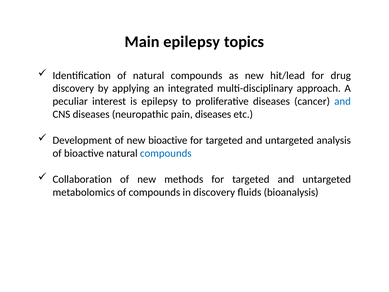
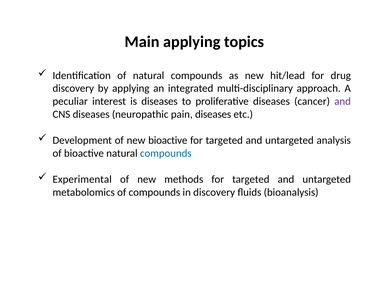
Main epilepsy: epilepsy -> applying
is epilepsy: epilepsy -> diseases
and at (343, 101) colour: blue -> purple
Collaboration: Collaboration -> Experimental
